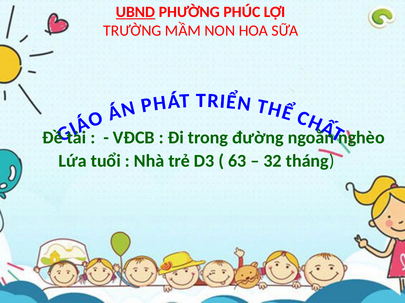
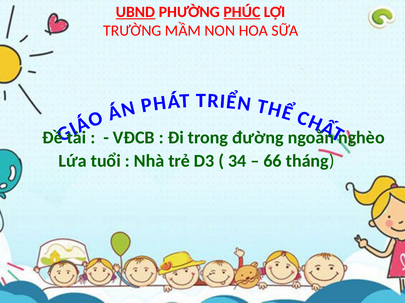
PHÚC underline: none -> present
63: 63 -> 34
32: 32 -> 66
